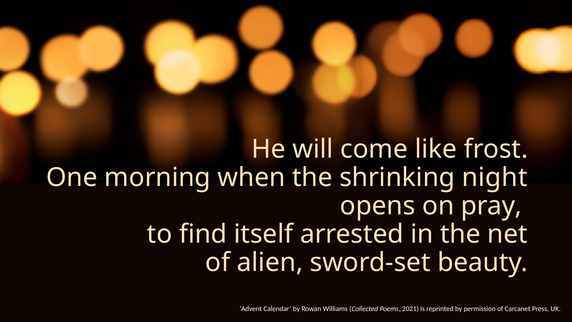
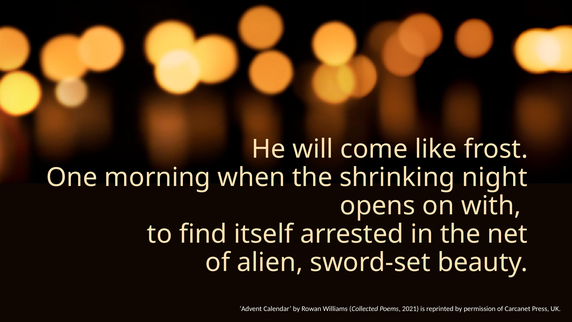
pray: pray -> with
